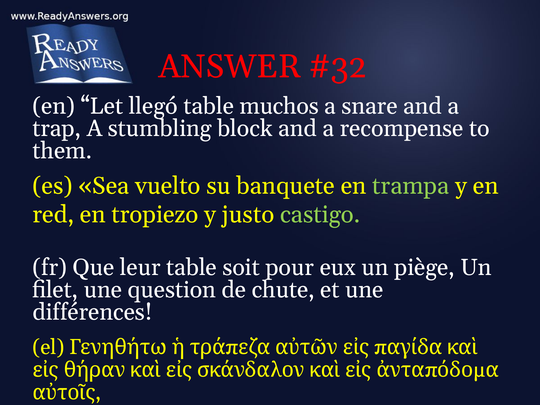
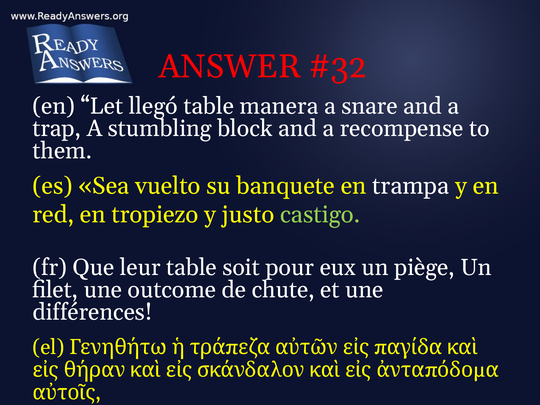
muchos: muchos -> manera
trampa colour: light green -> white
question: question -> outcome
